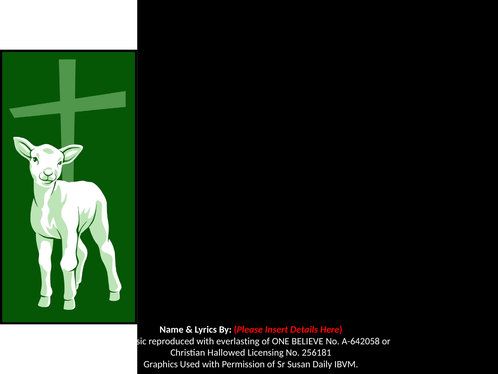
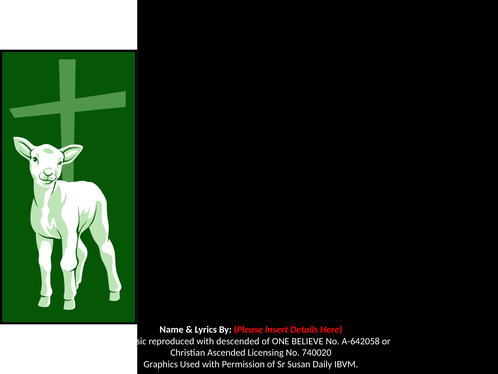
everlasting: everlasting -> descended
Hallowed: Hallowed -> Ascended
256181: 256181 -> 740020
